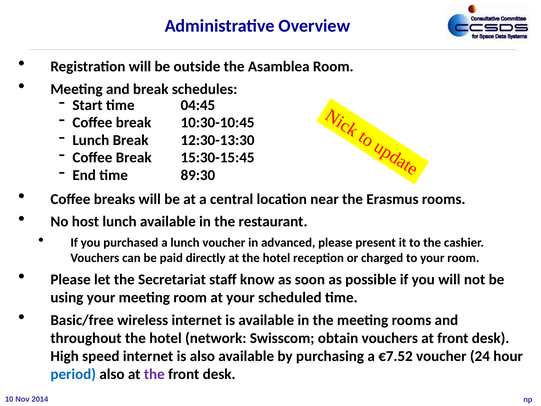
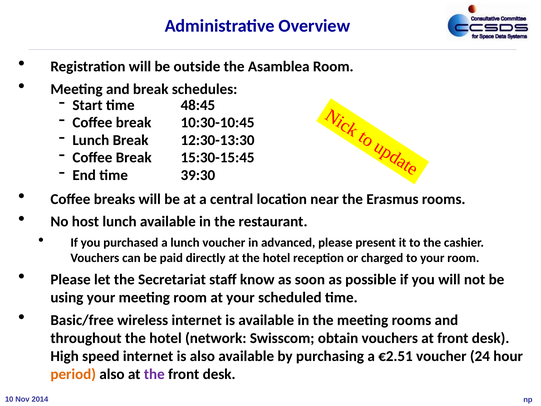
04:45: 04:45 -> 48:45
89:30: 89:30 -> 39:30
€7.52: €7.52 -> €2.51
period colour: blue -> orange
